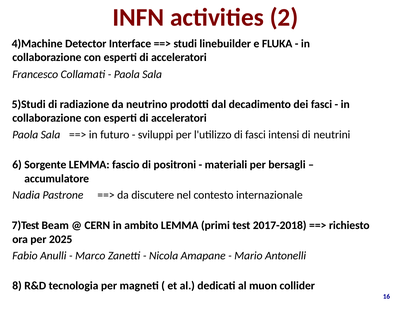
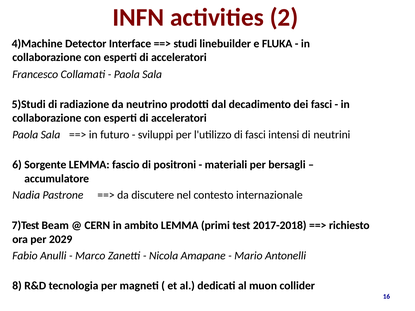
2025: 2025 -> 2029
